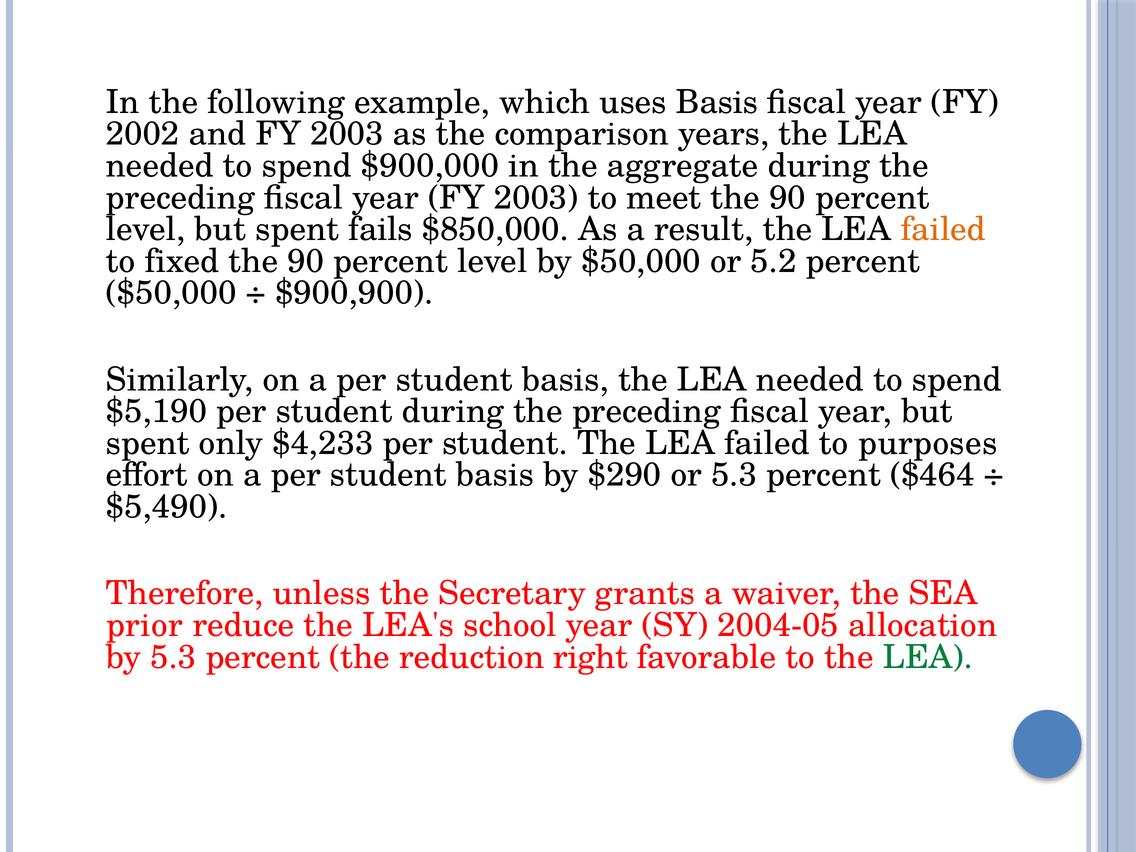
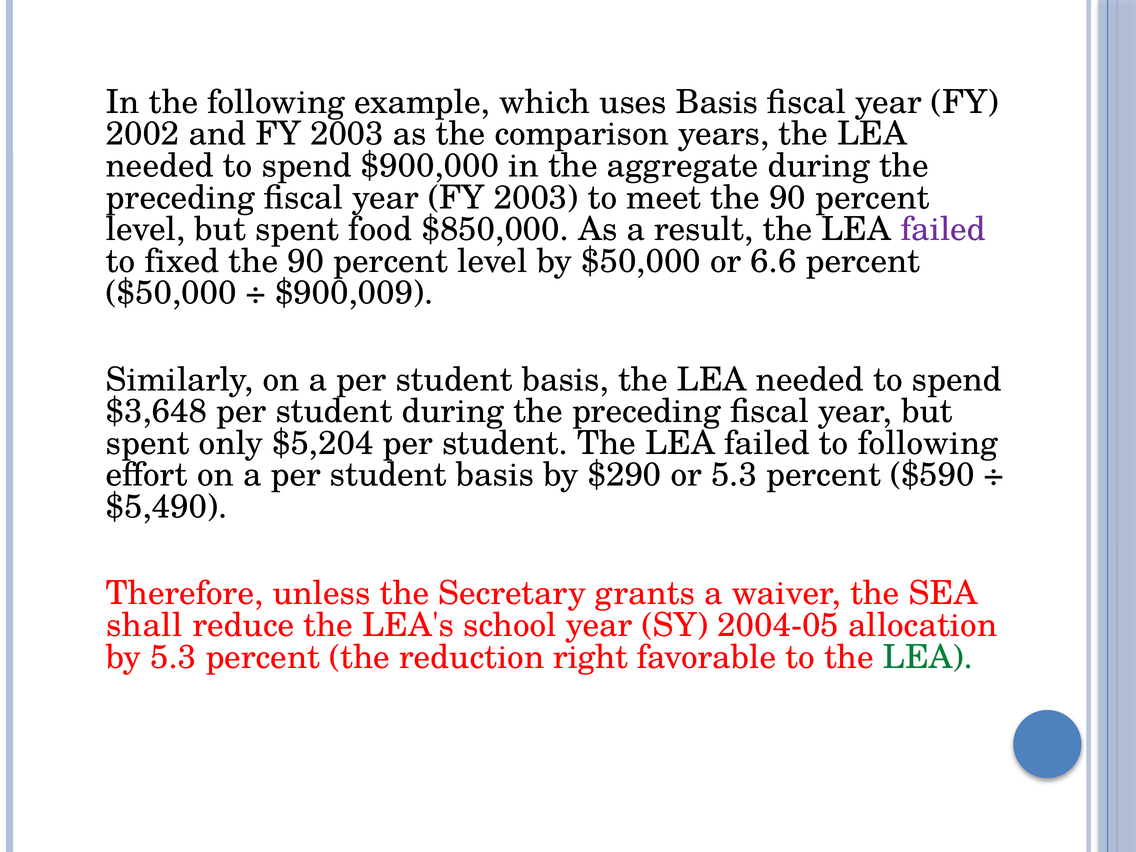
fails: fails -> food
failed at (943, 229) colour: orange -> purple
5.2: 5.2 -> 6.6
$900,900: $900,900 -> $900,009
$5,190: $5,190 -> $3,648
$4,233: $4,233 -> $5,204
to purposes: purposes -> following
$464: $464 -> $590
prior: prior -> shall
